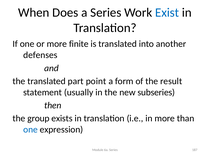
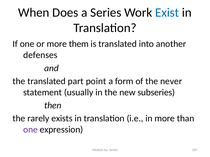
finite: finite -> them
result: result -> never
group: group -> rarely
one at (30, 130) colour: blue -> purple
